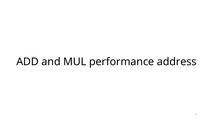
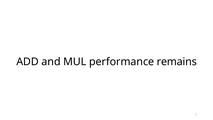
address: address -> remains
